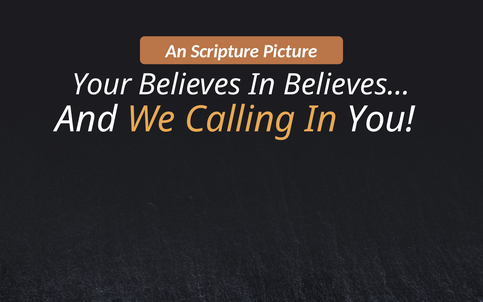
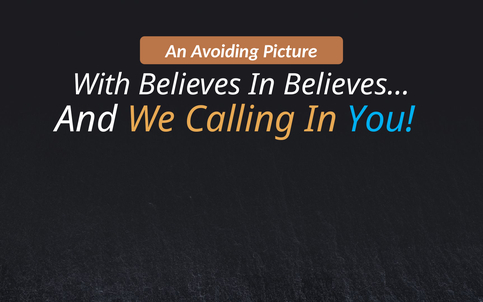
Scripture: Scripture -> Avoiding
Your: Your -> With
You colour: white -> light blue
